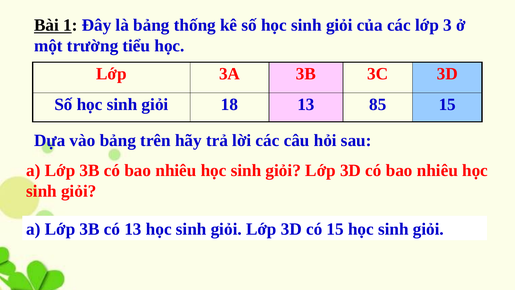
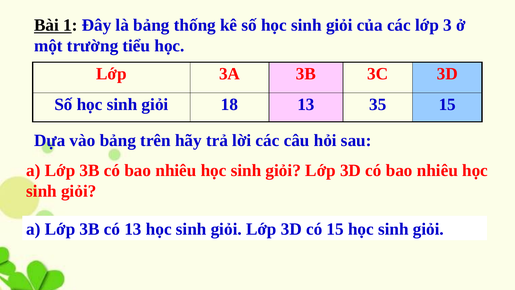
85: 85 -> 35
